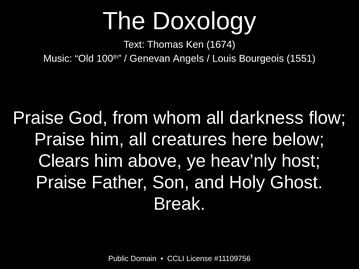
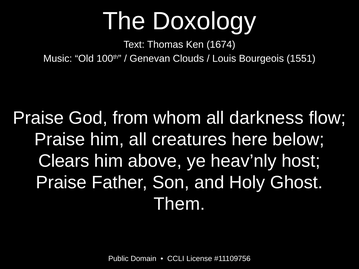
Angels: Angels -> Clouds
Break: Break -> Them
